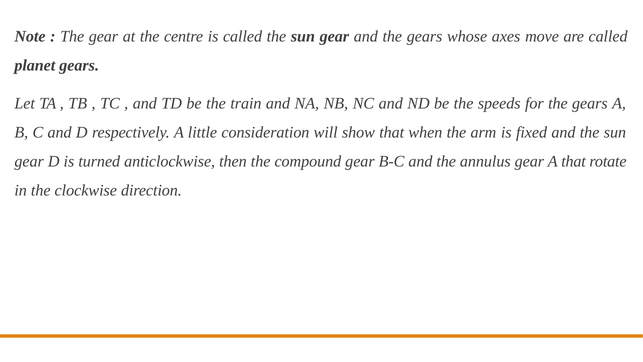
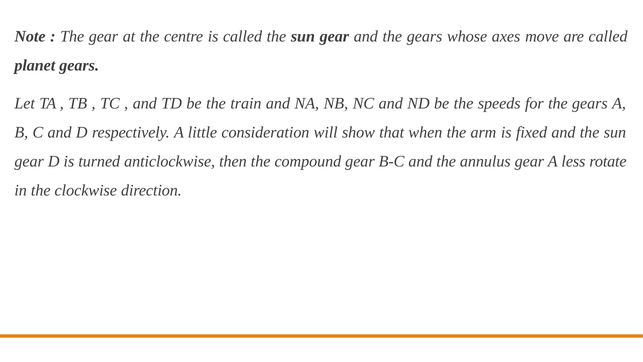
A that: that -> less
